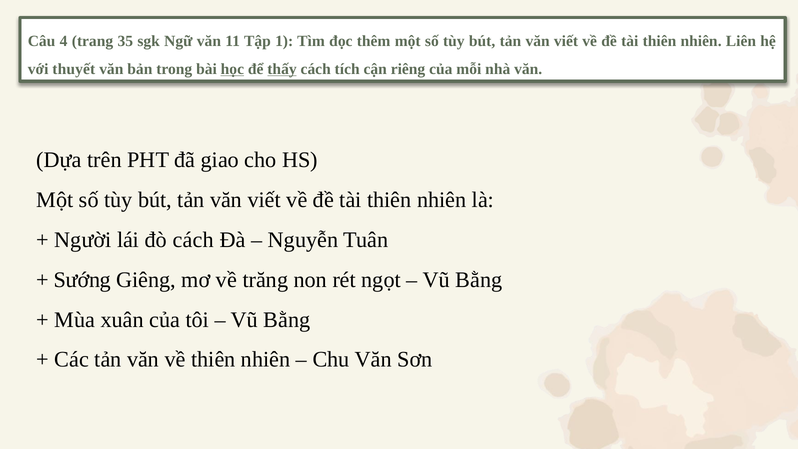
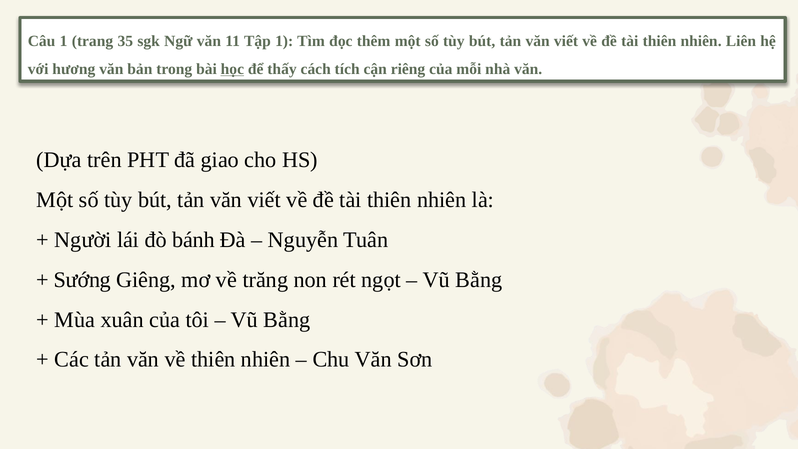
Câu 4: 4 -> 1
thuyết: thuyết -> hương
thấy underline: present -> none
đò cách: cách -> bánh
